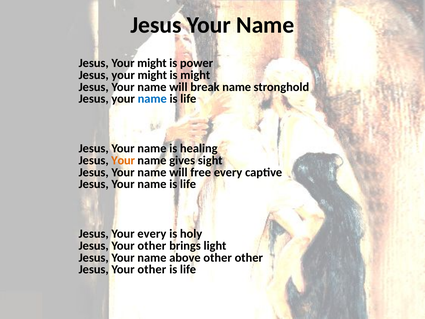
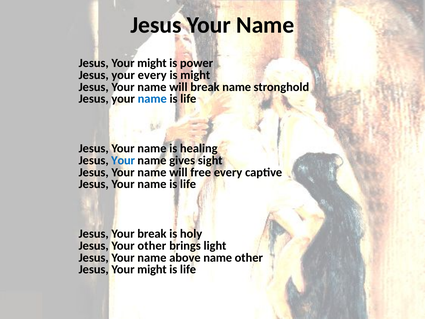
might at (152, 75): might -> every
Your at (123, 160) colour: orange -> blue
Your every: every -> break
above other: other -> name
other at (152, 269): other -> might
